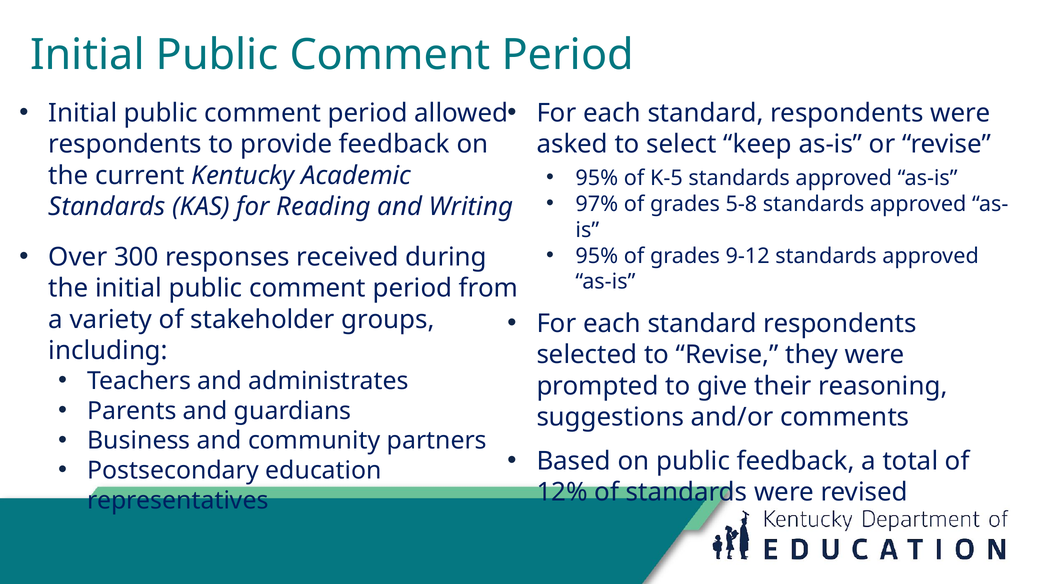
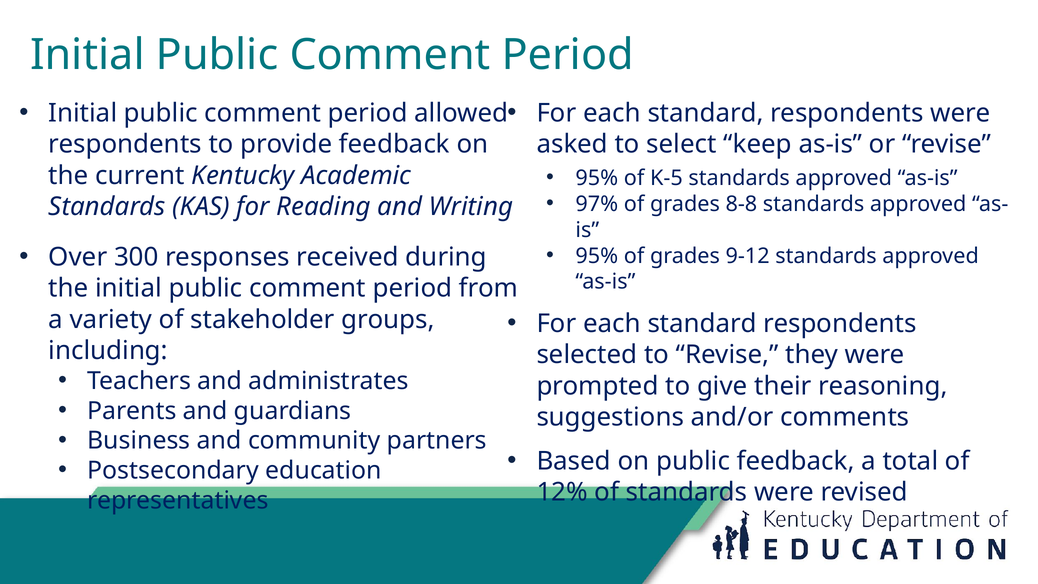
5-8: 5-8 -> 8-8
